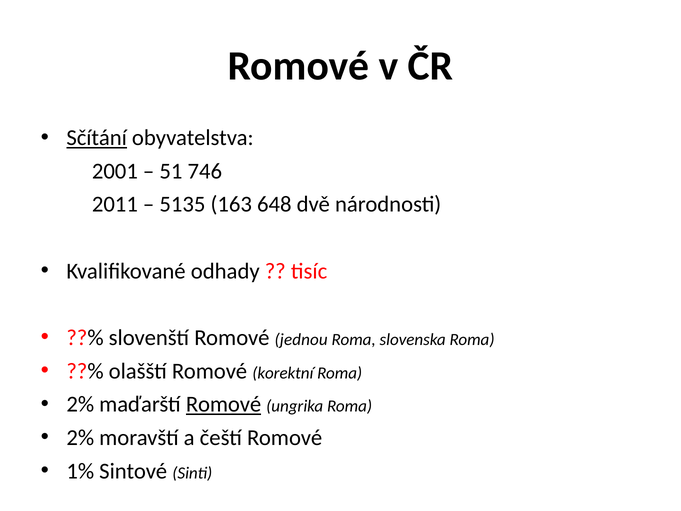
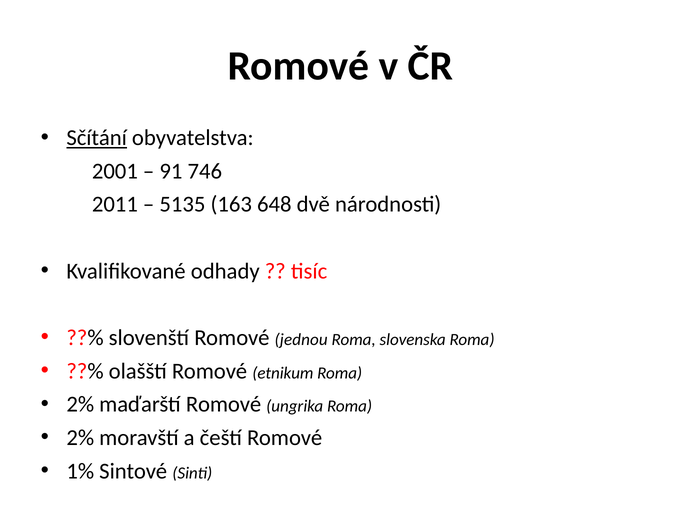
51: 51 -> 91
korektní: korektní -> etnikum
Romové at (224, 404) underline: present -> none
